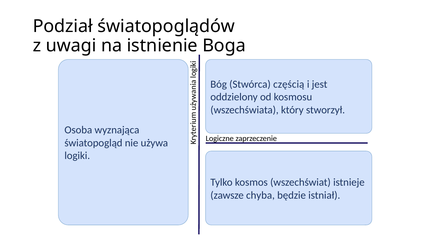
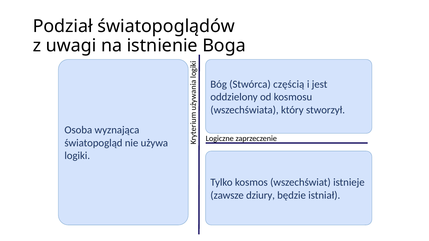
chyba: chyba -> dziury
